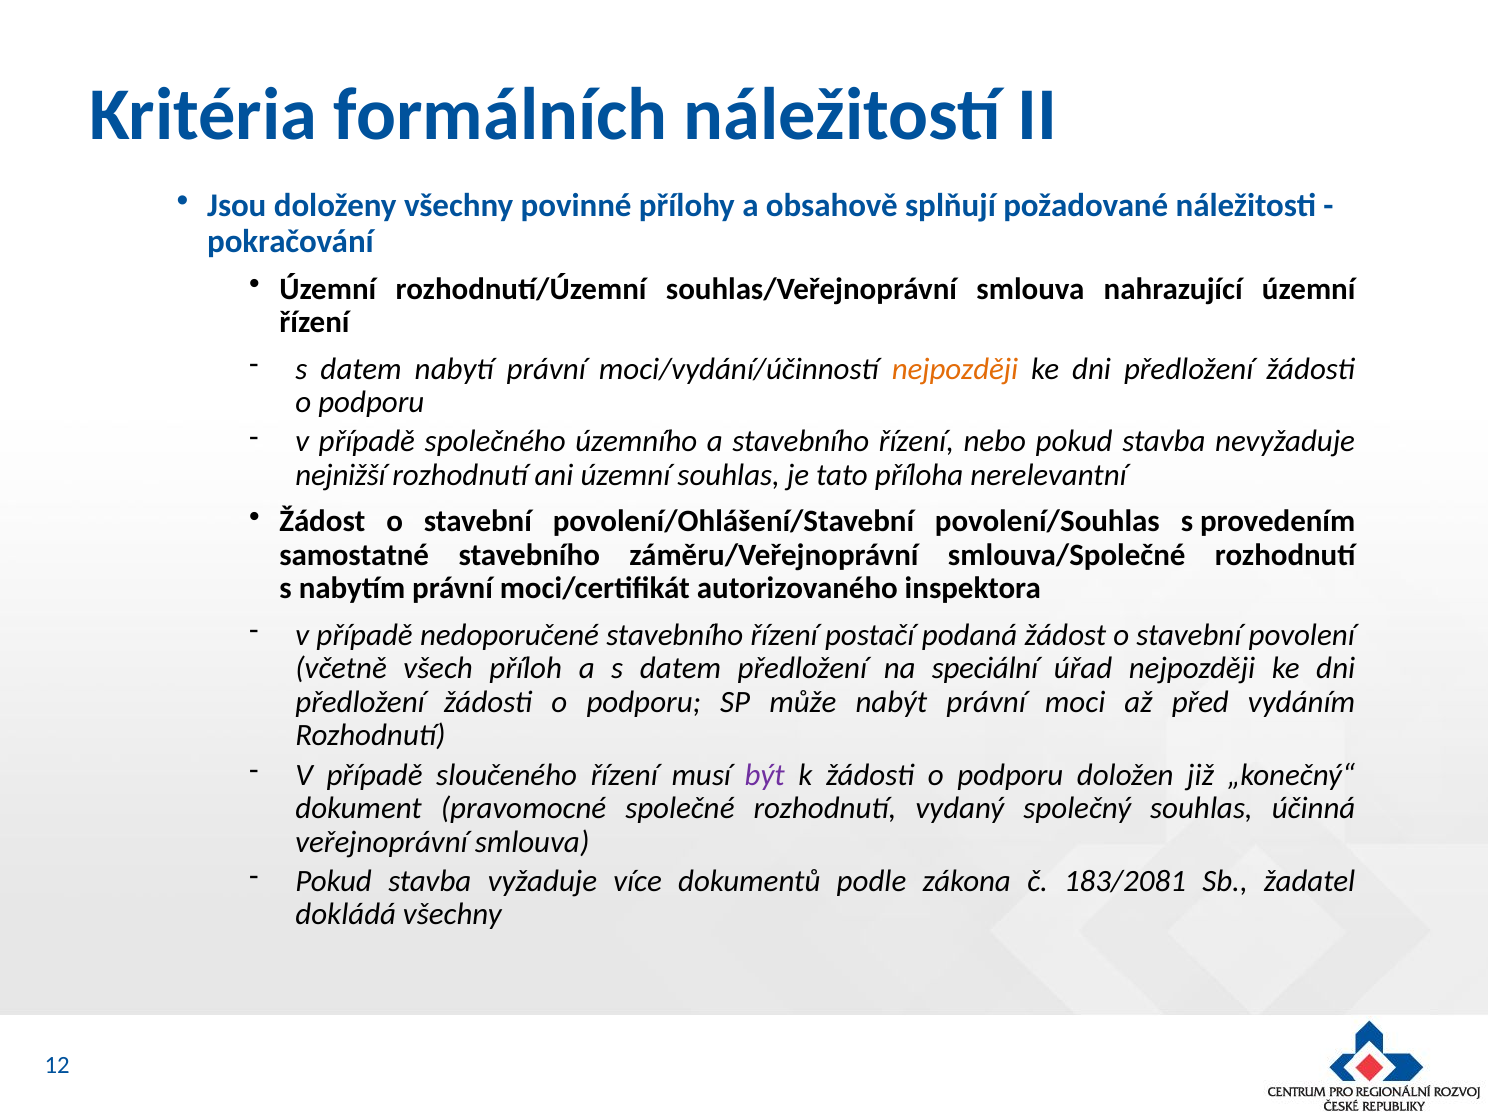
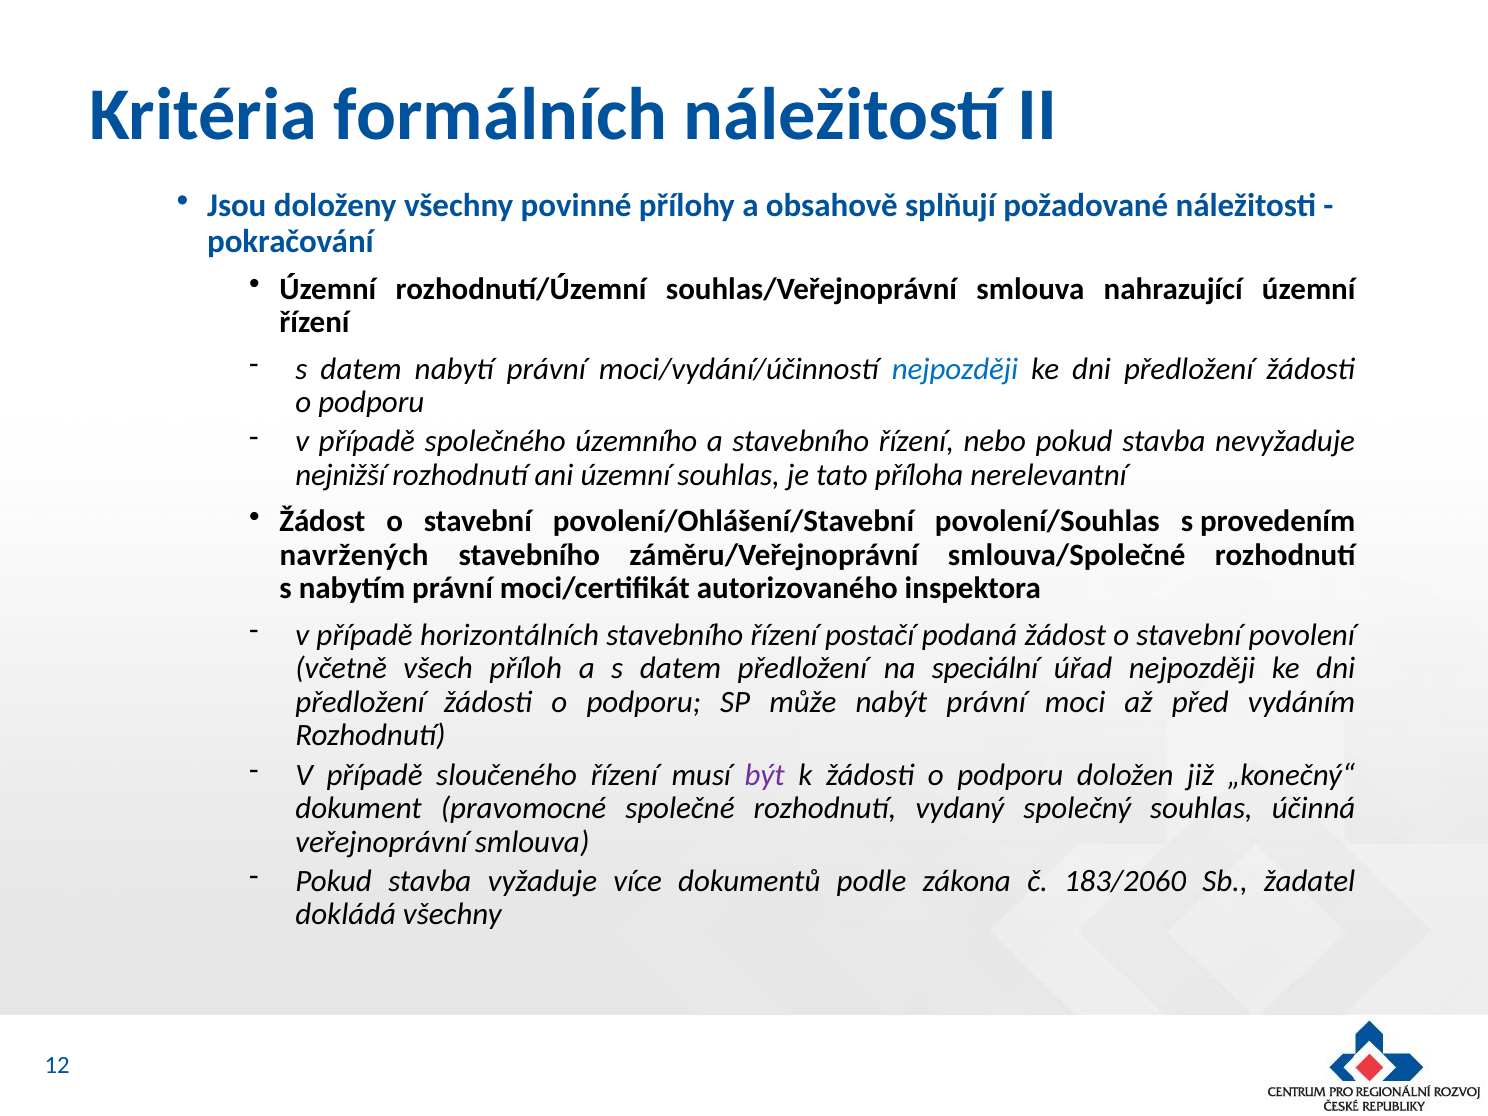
nejpozději at (955, 369) colour: orange -> blue
samostatné: samostatné -> navržených
nedoporučené: nedoporučené -> horizontálních
183/2081: 183/2081 -> 183/2060
